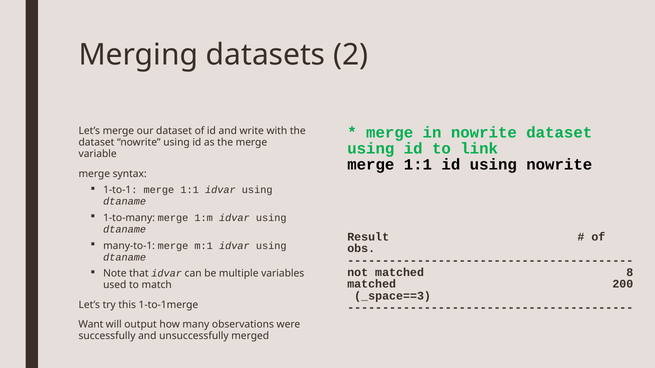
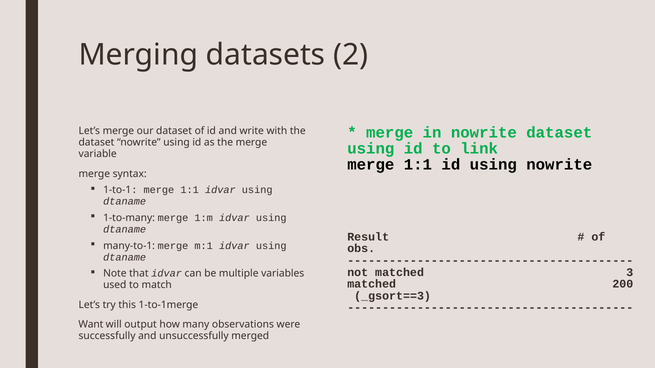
8: 8 -> 3
_space==3: _space==3 -> _gsort==3
